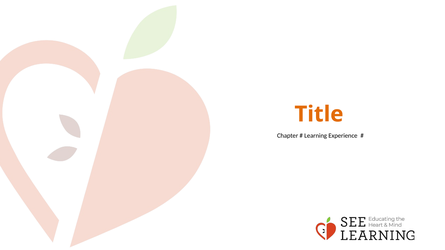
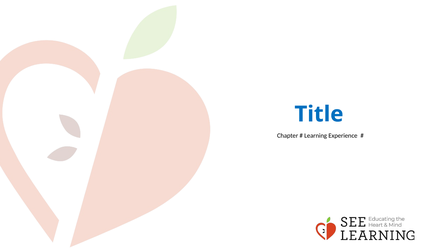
Title colour: orange -> blue
